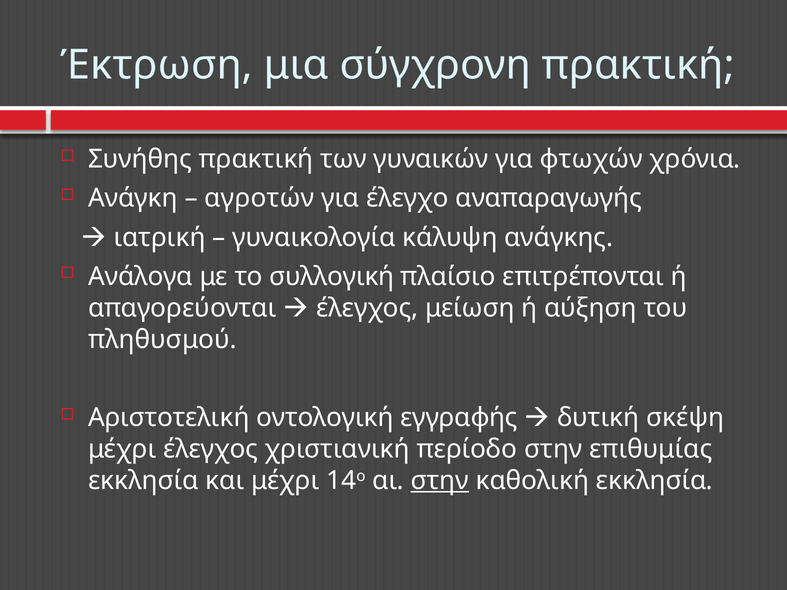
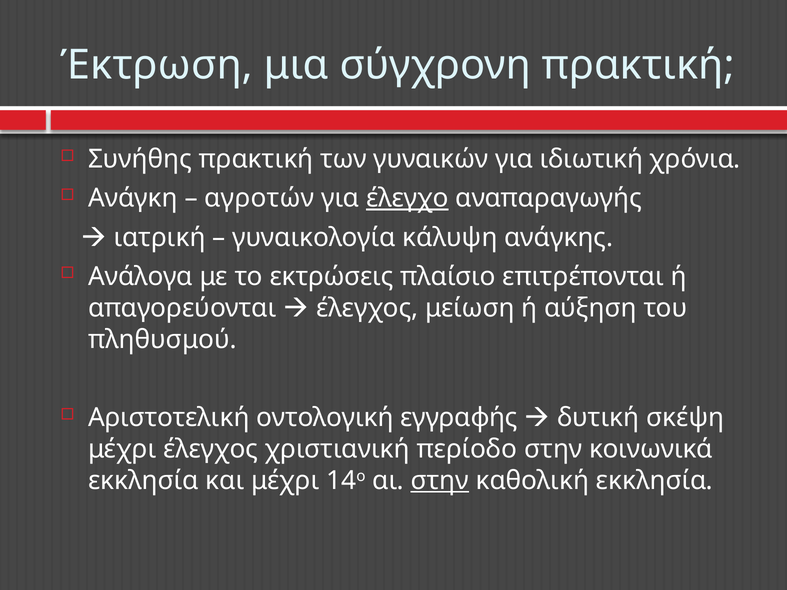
φτωχών: φτωχών -> ιδιωτική
έλεγχο underline: none -> present
συλλογική: συλλογική -> εκτρώσεις
επιθυμίας: επιθυμίας -> κοινωνικά
